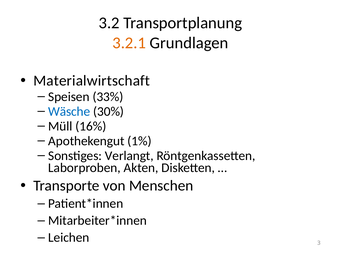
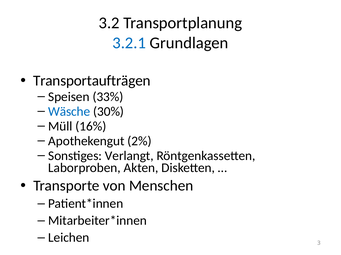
3.2.1 colour: orange -> blue
Materialwirtschaft: Materialwirtschaft -> Transportaufträgen
1%: 1% -> 2%
